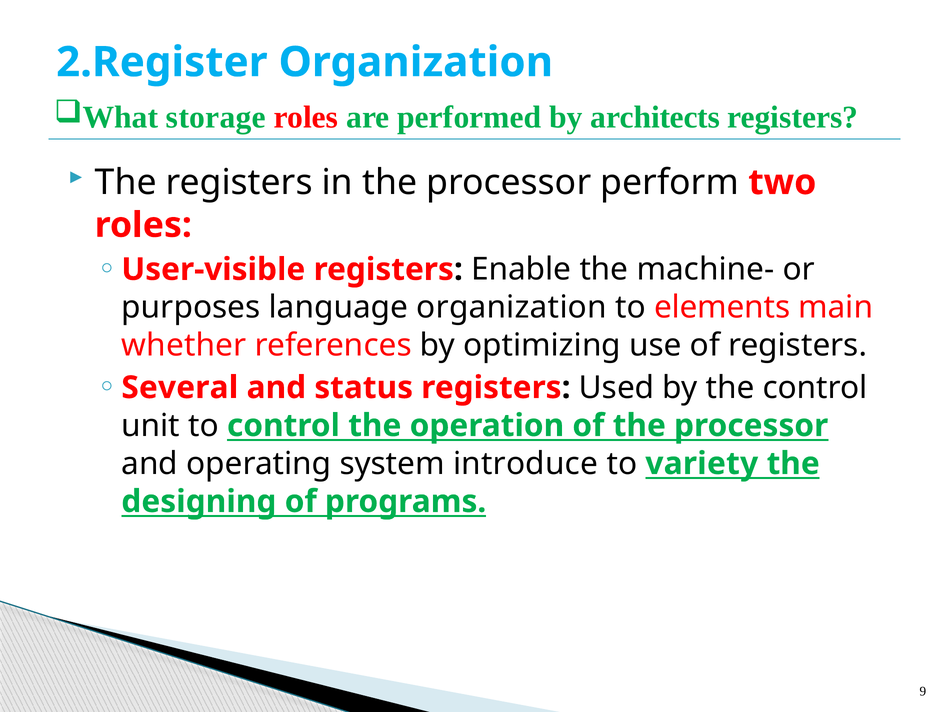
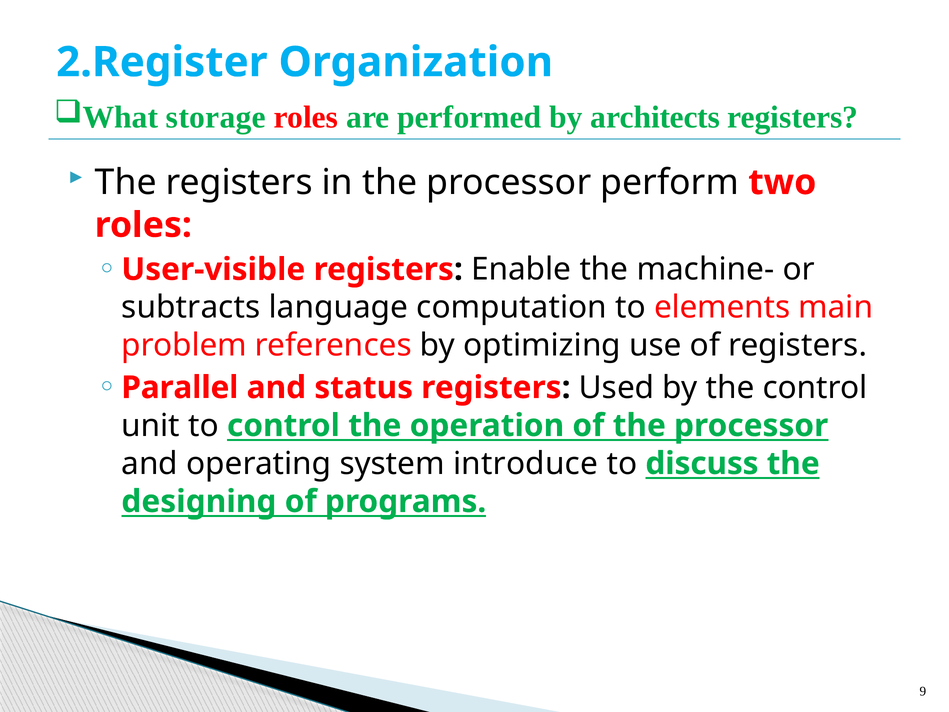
purposes: purposes -> subtracts
language organization: organization -> computation
whether: whether -> problem
Several: Several -> Parallel
variety: variety -> discuss
